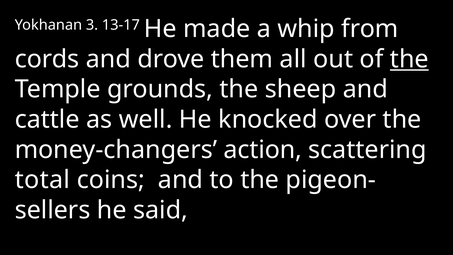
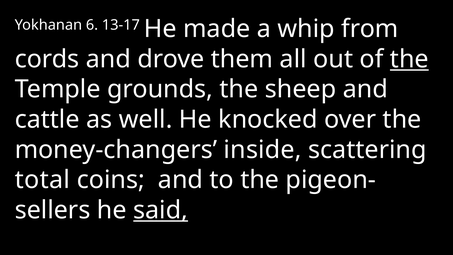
3: 3 -> 6
action: action -> inside
said underline: none -> present
